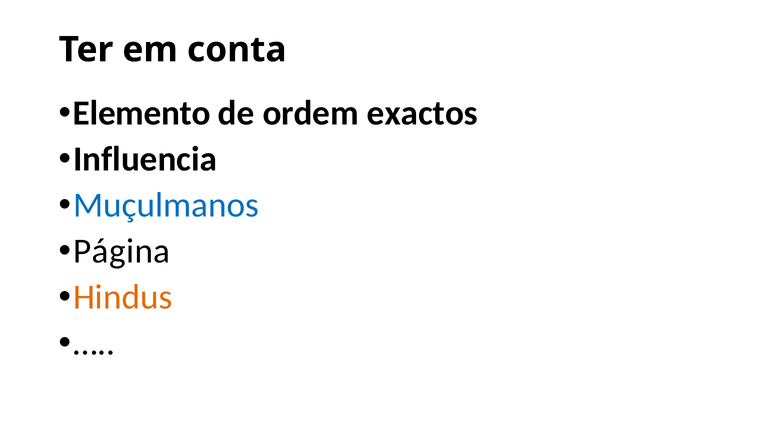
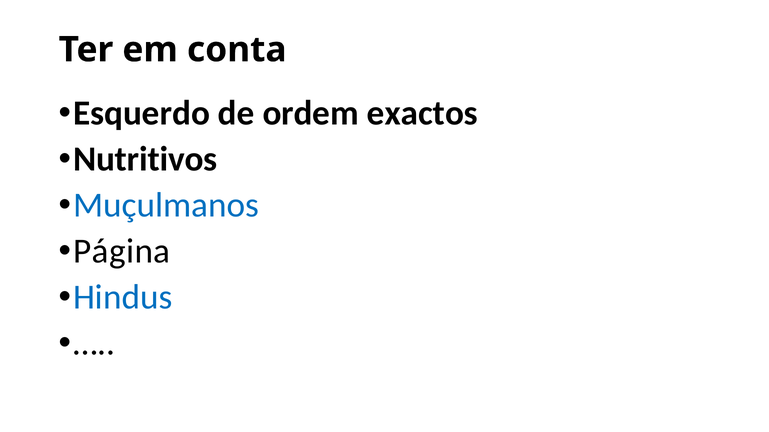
Elemento: Elemento -> Esquerdo
Influencia: Influencia -> Nutritivos
Hindus colour: orange -> blue
